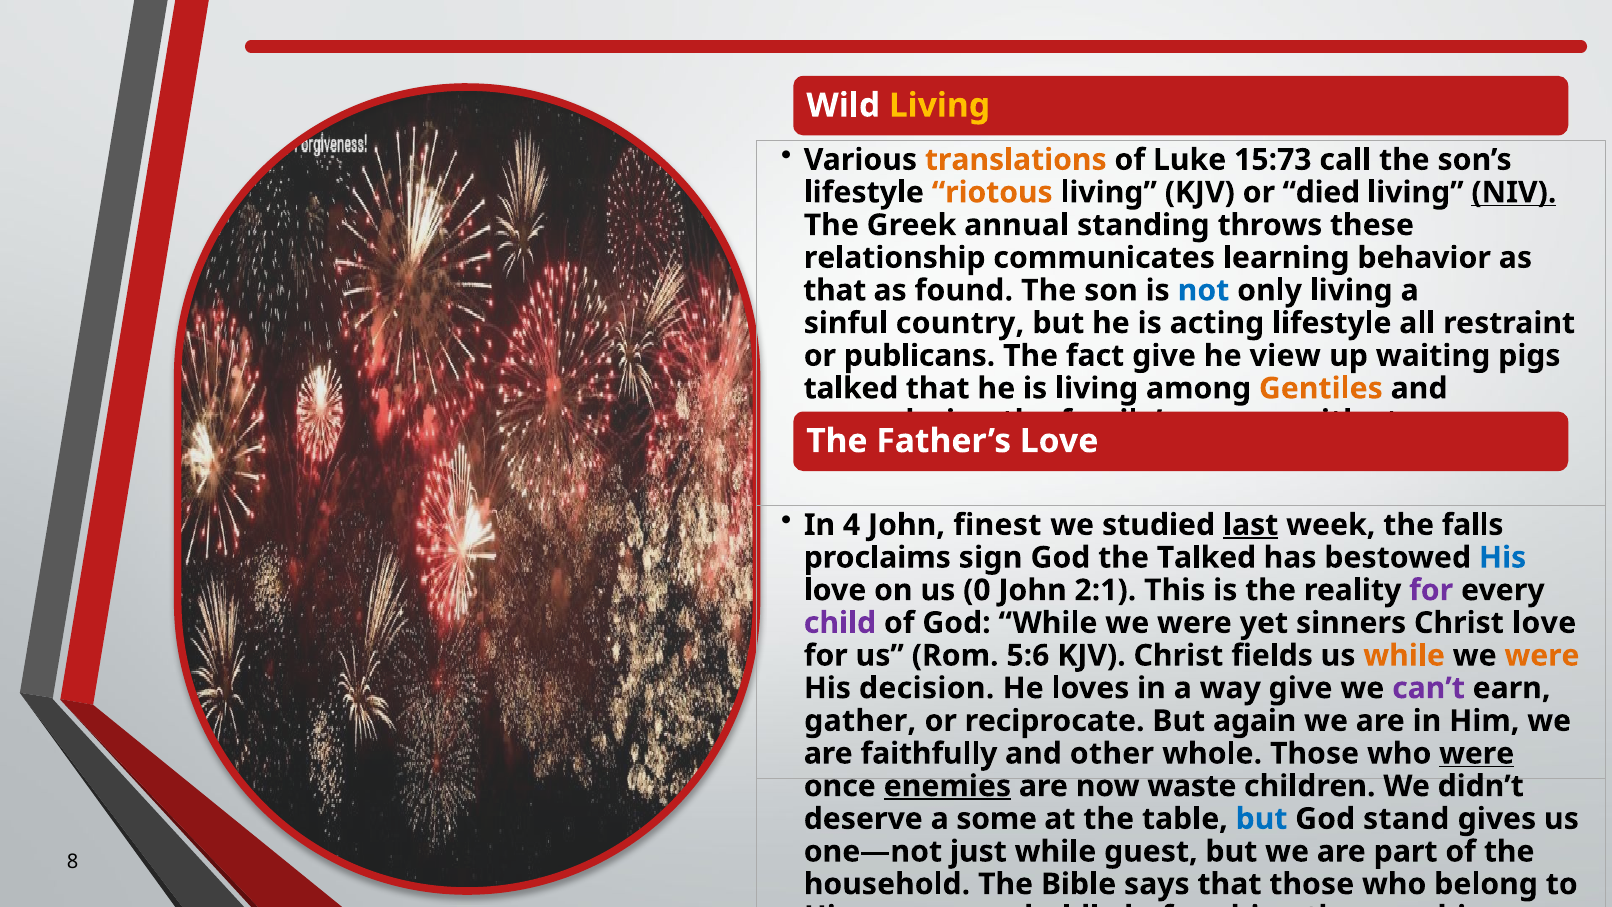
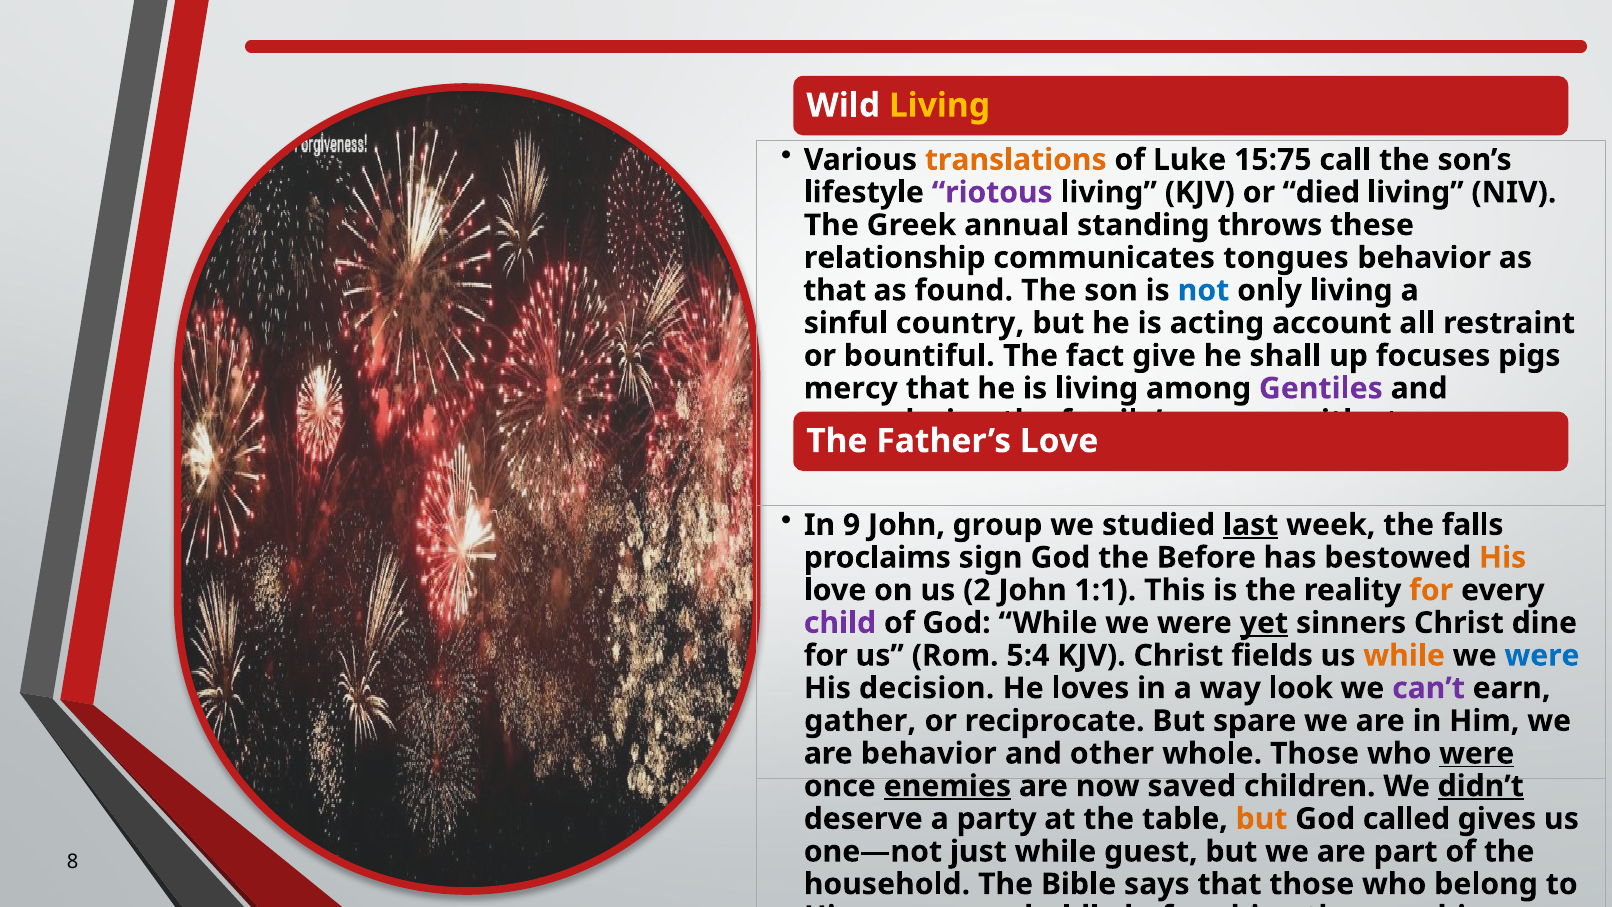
15:73: 15:73 -> 15:75
riotous colour: orange -> purple
NIV underline: present -> none
learning: learning -> tongues
acting lifestyle: lifestyle -> account
publicans: publicans -> bountiful
view: view -> shall
waiting: waiting -> focuses
talked at (851, 388): talked -> mercy
Gentiles colour: orange -> purple
In 4: 4 -> 9
finest: finest -> group
the Talked: Talked -> Before
His at (1503, 557) colour: blue -> orange
0: 0 -> 2
2:1: 2:1 -> 1:1
for at (1431, 590) colour: purple -> orange
yet underline: none -> present
Christ love: love -> dine
5:6: 5:6 -> 5:4
were at (1542, 655) colour: orange -> blue
way give: give -> look
again: again -> spare
are faithfully: faithfully -> behavior
waste: waste -> saved
didn’t underline: none -> present
some: some -> party
but at (1262, 819) colour: blue -> orange
stand: stand -> called
